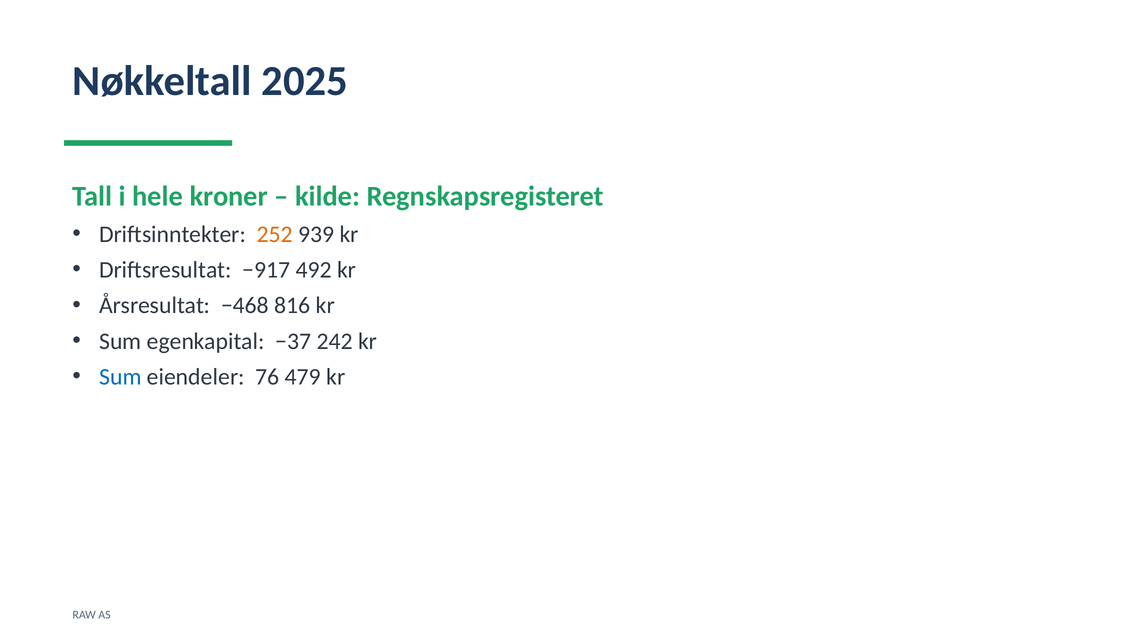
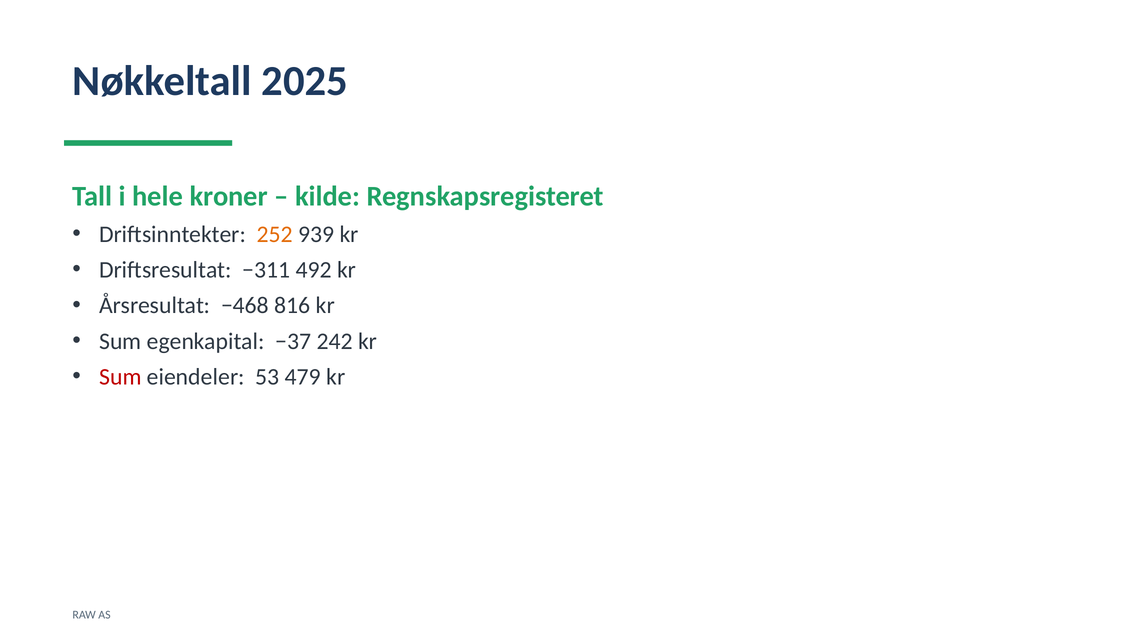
−917: −917 -> −311
Sum at (120, 377) colour: blue -> red
76: 76 -> 53
